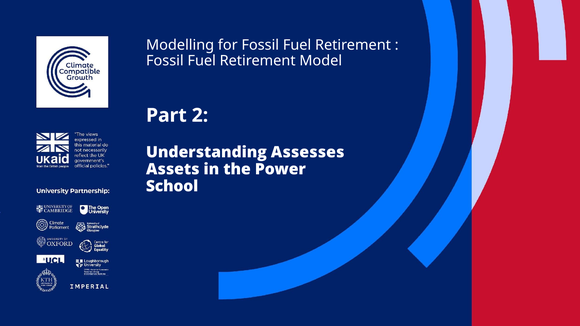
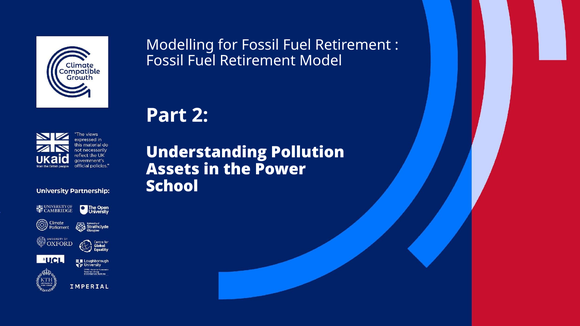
Assesses: Assesses -> Pollution
